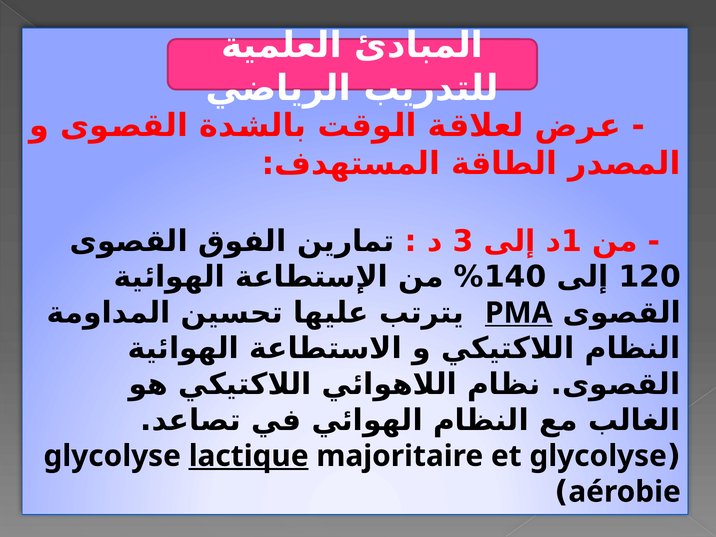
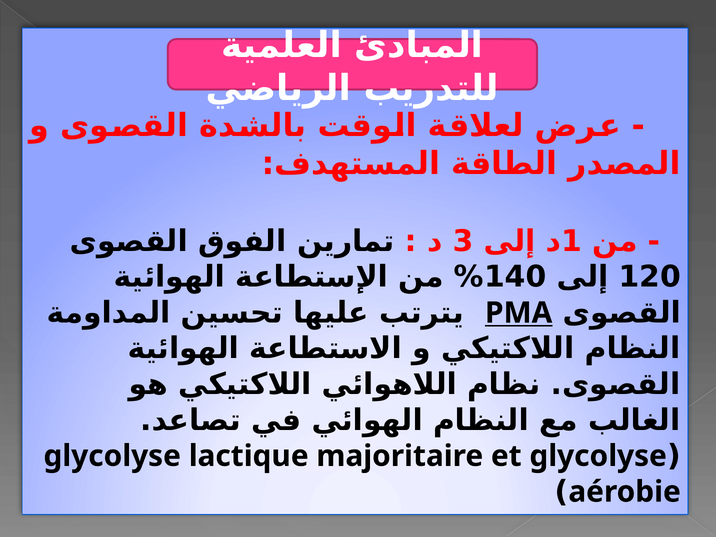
lactique underline: present -> none
